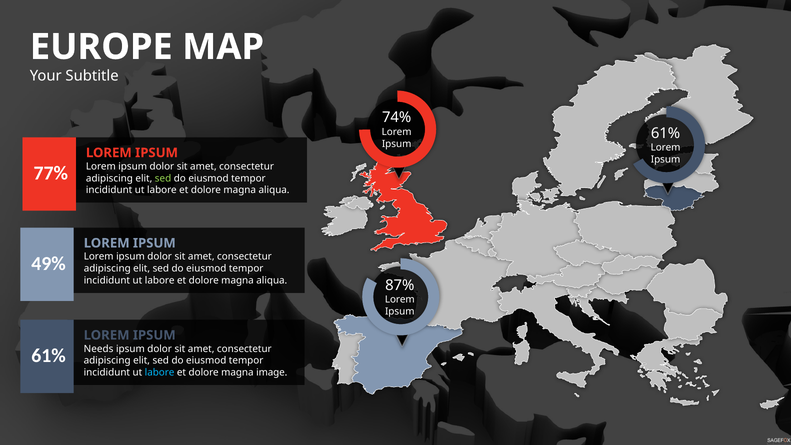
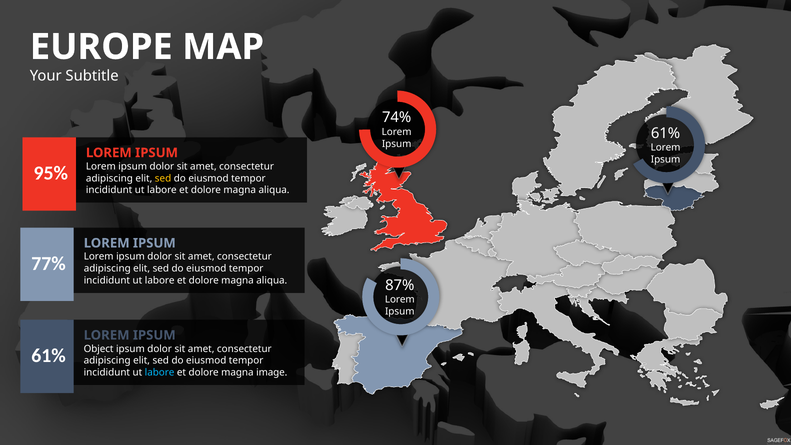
77%: 77% -> 95%
sed at (163, 178) colour: light green -> yellow
49%: 49% -> 77%
Needs: Needs -> Object
